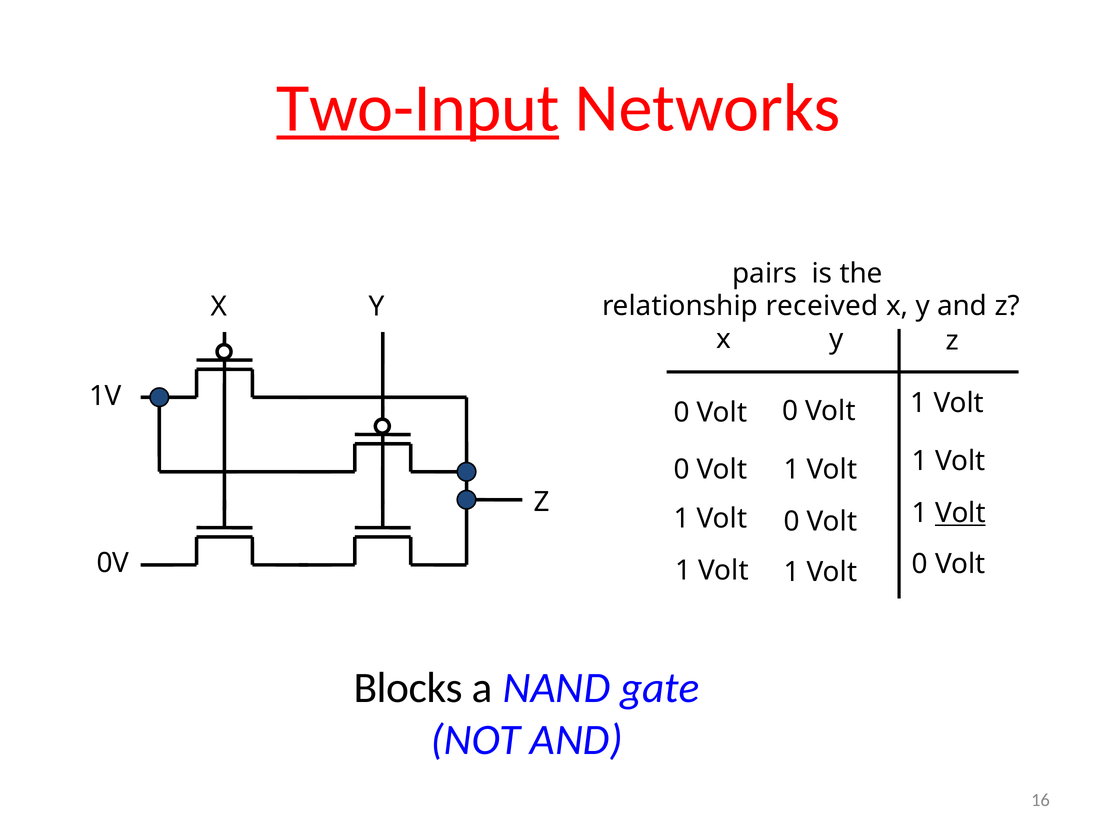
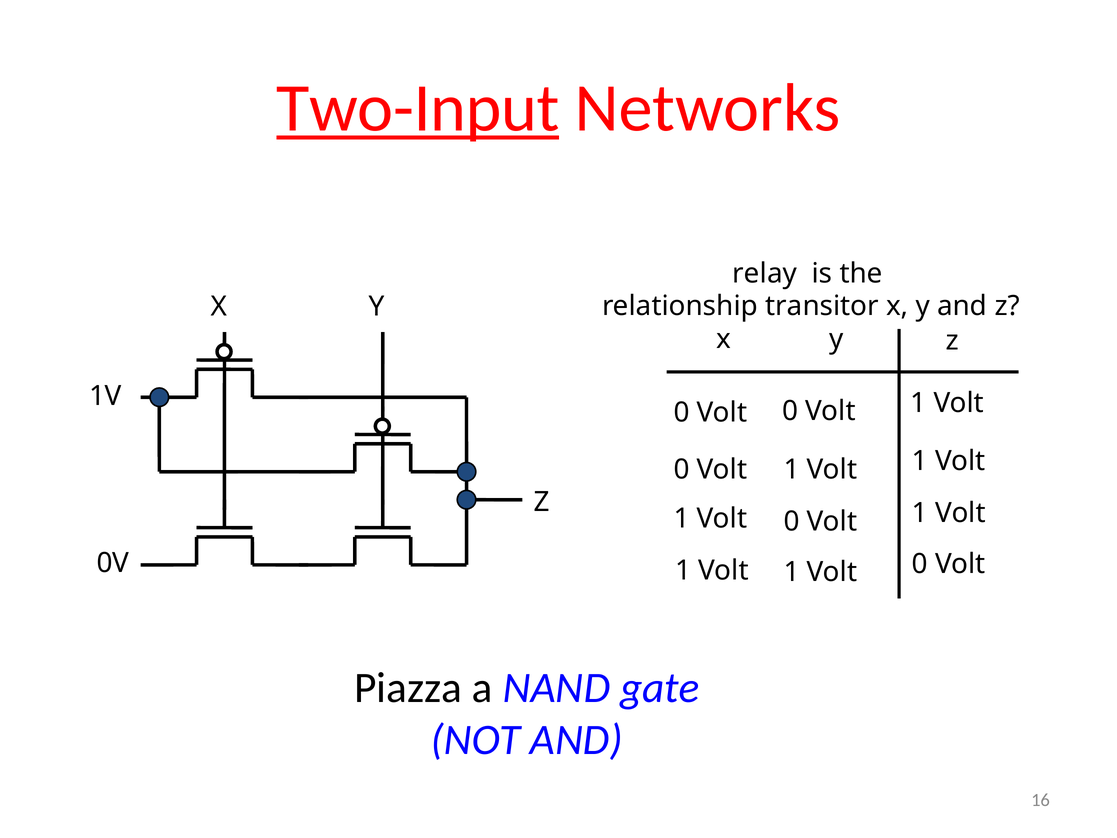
pairs: pairs -> relay
received: received -> transitor
Volt at (960, 513) underline: present -> none
Blocks: Blocks -> Piazza
